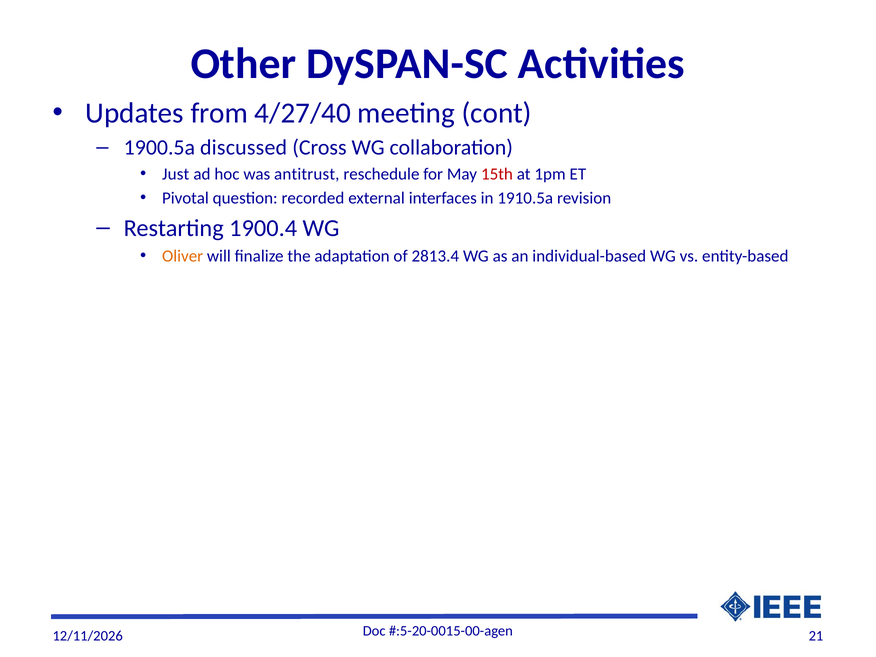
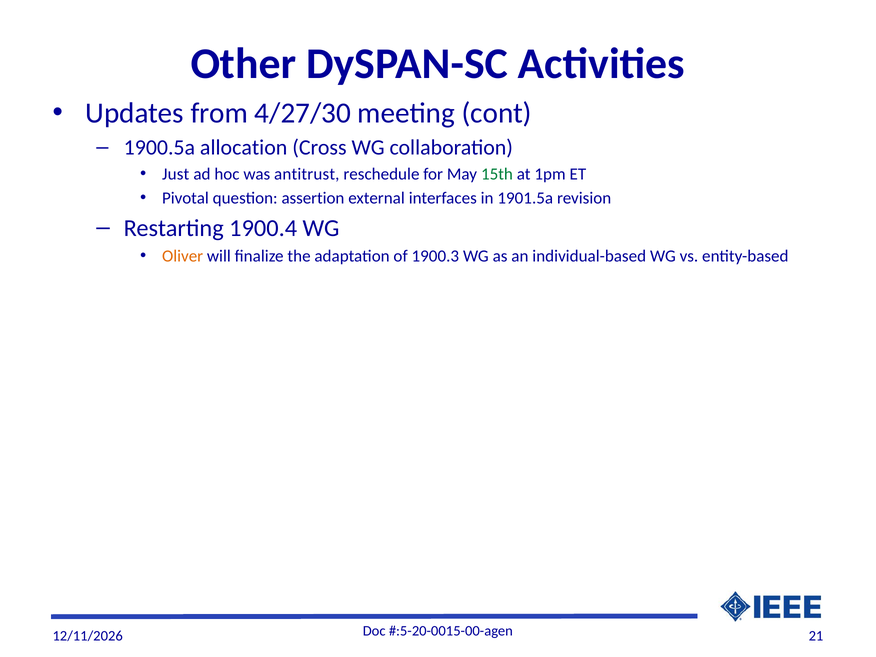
4/27/40: 4/27/40 -> 4/27/30
discussed: discussed -> allocation
15th colour: red -> green
recorded: recorded -> assertion
1910.5a: 1910.5a -> 1901.5a
2813.4: 2813.4 -> 1900.3
